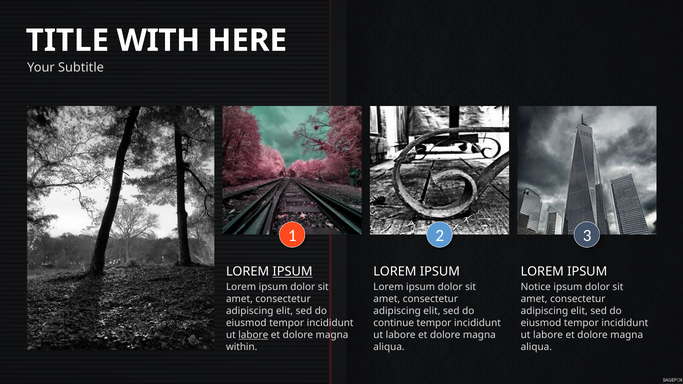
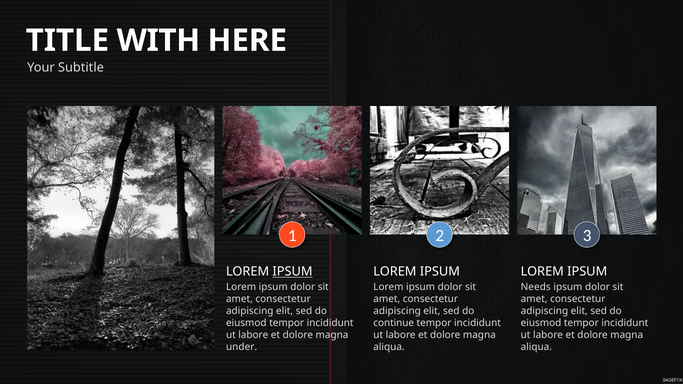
Notice: Notice -> Needs
labore at (253, 335) underline: present -> none
within: within -> under
